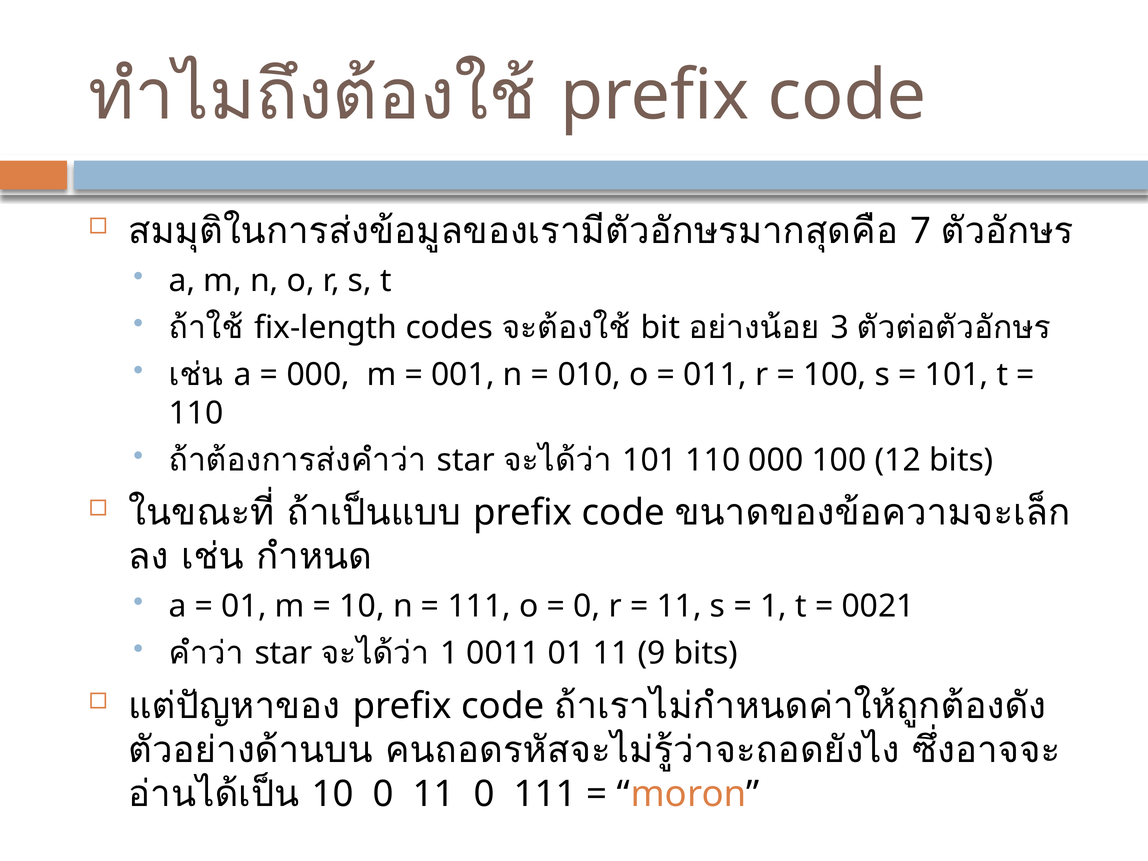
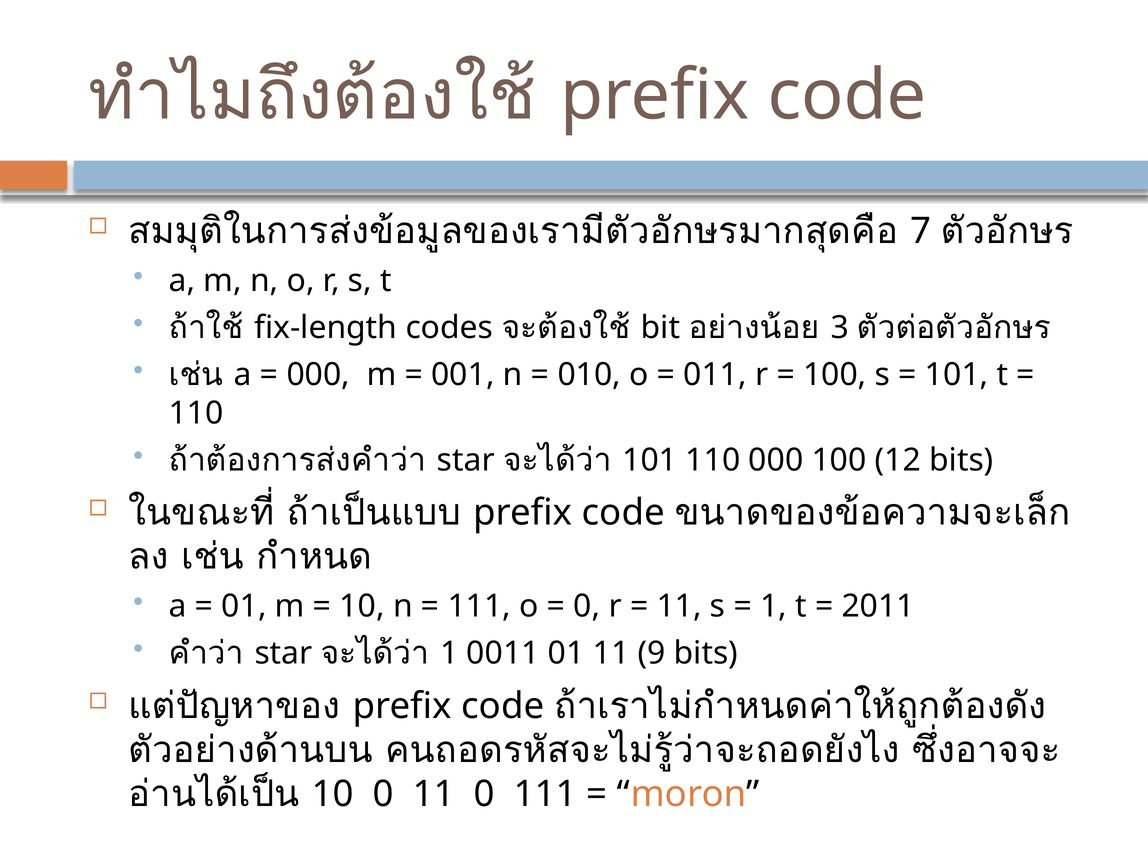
0021: 0021 -> 2011
